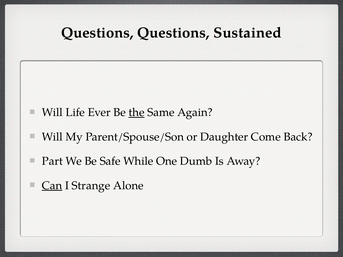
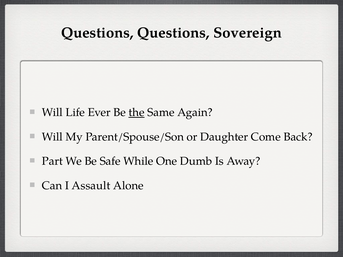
Sustained: Sustained -> Sovereign
Can underline: present -> none
Strange: Strange -> Assault
